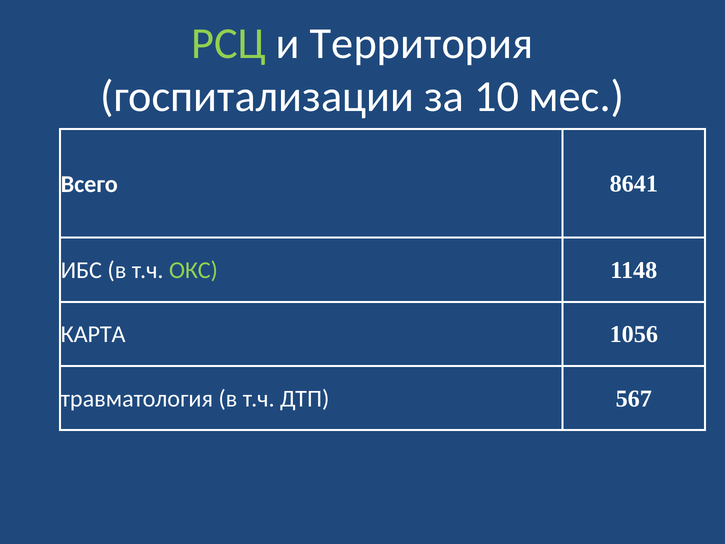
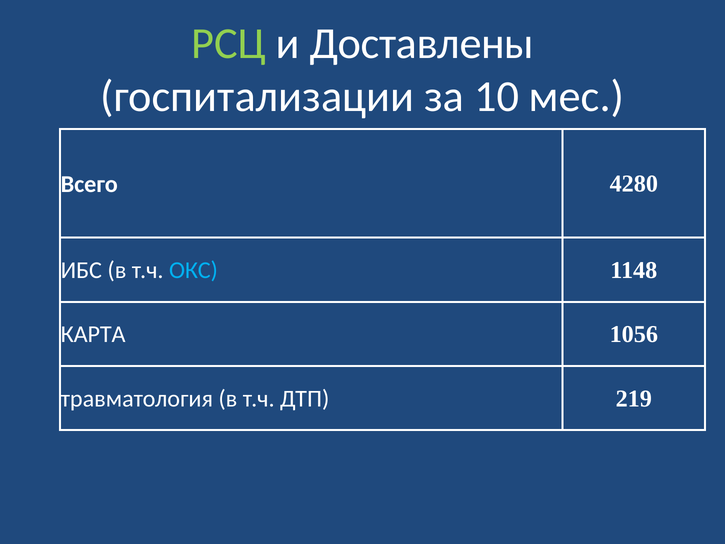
Территория: Территория -> Доставлены
8641: 8641 -> 4280
ОКС colour: light green -> light blue
567: 567 -> 219
